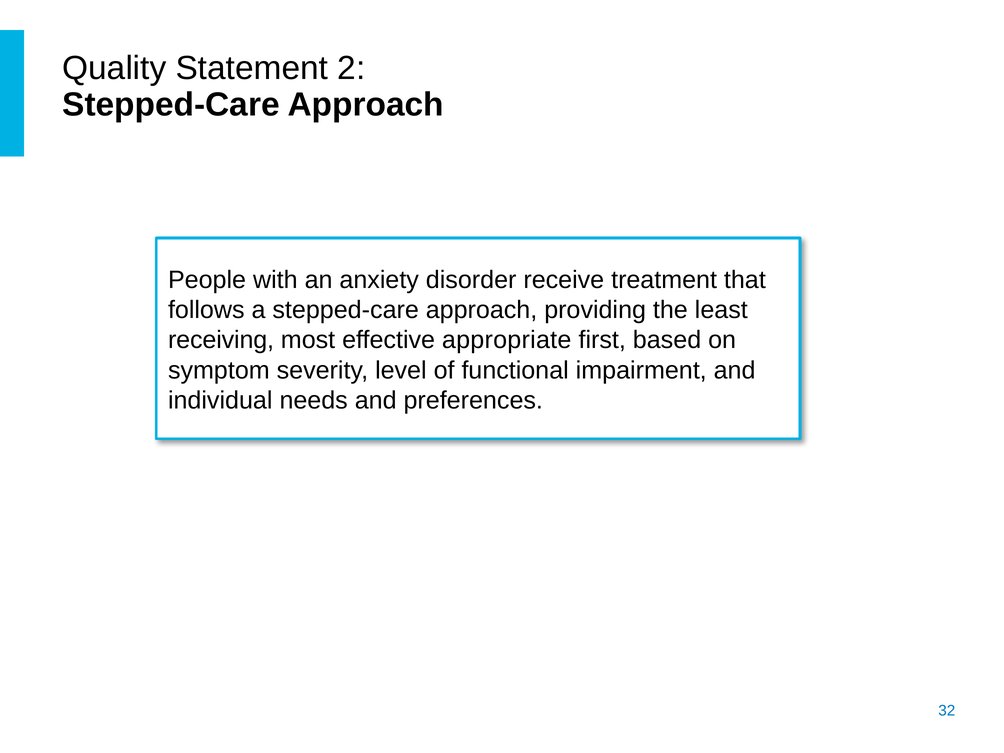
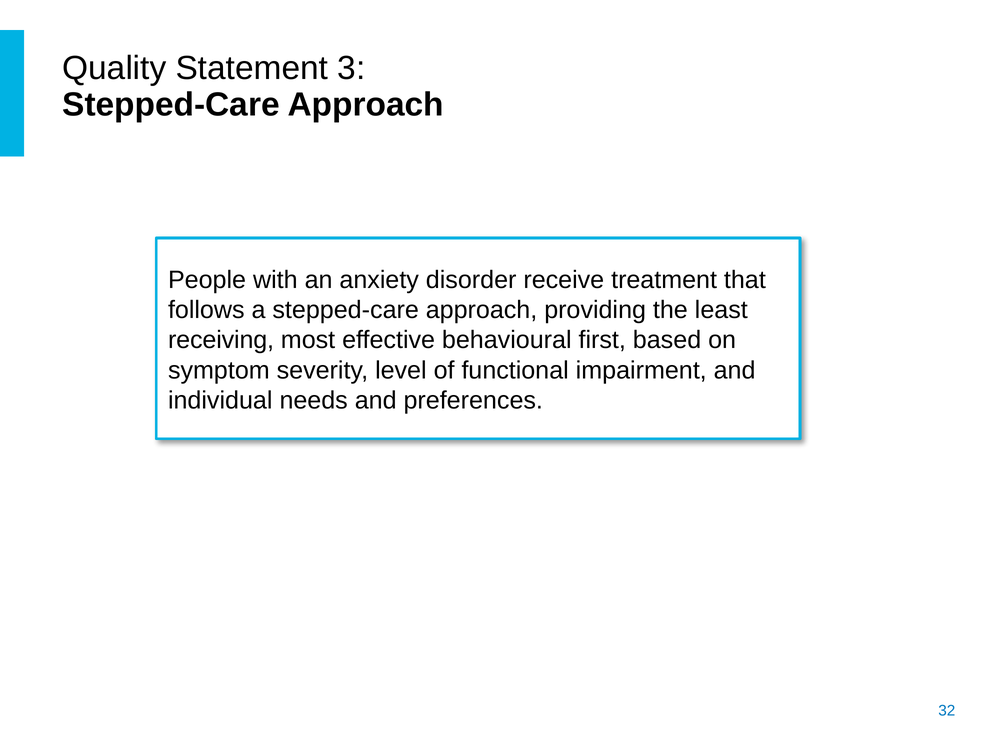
2: 2 -> 3
appropriate: appropriate -> behavioural
